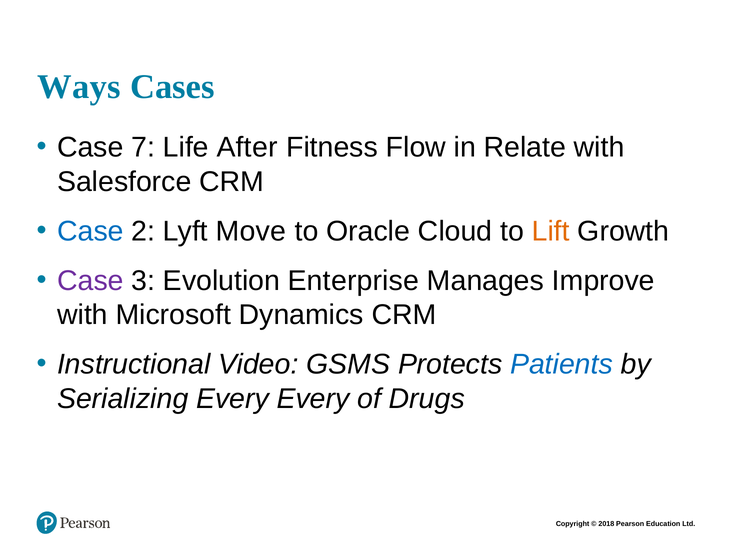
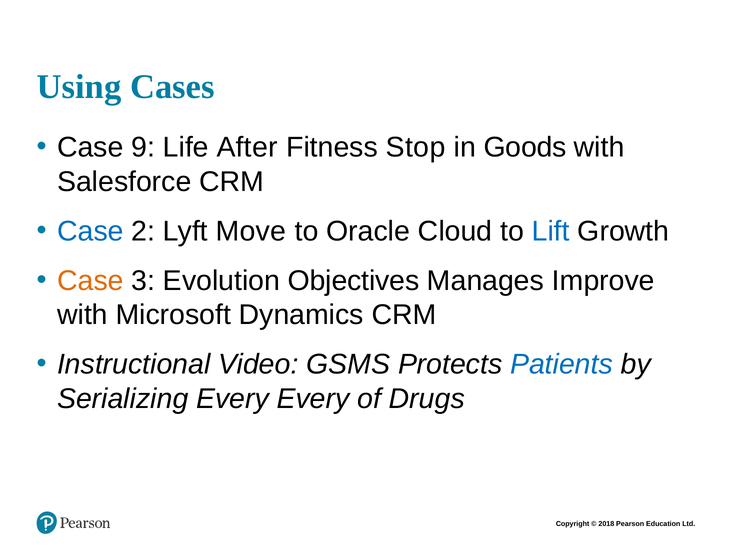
Ways: Ways -> Using
7: 7 -> 9
Flow: Flow -> Stop
Relate: Relate -> Goods
Lift colour: orange -> blue
Case at (90, 281) colour: purple -> orange
Enterprise: Enterprise -> Objectives
